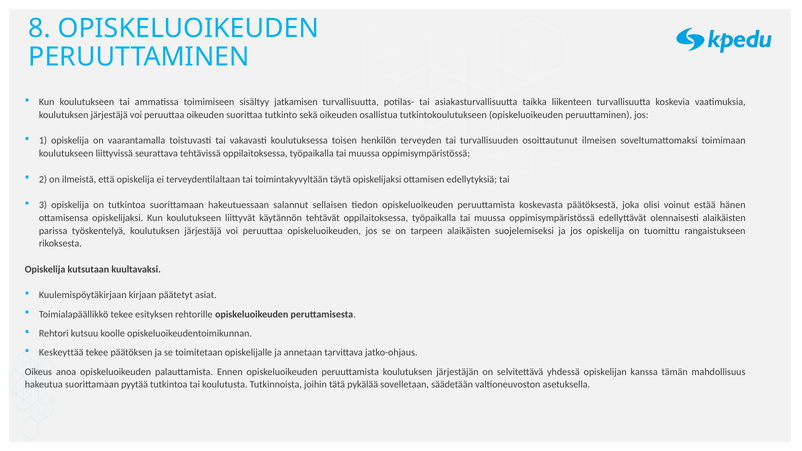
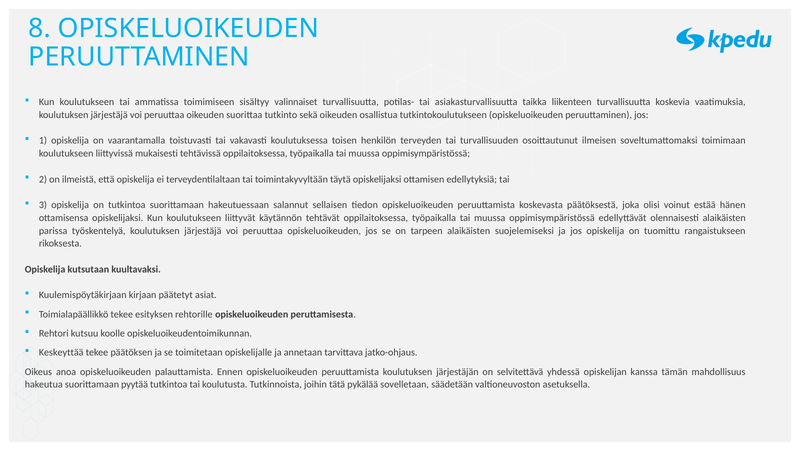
jatkamisen: jatkamisen -> valinnaiset
seurattava: seurattava -> mukaisesti
